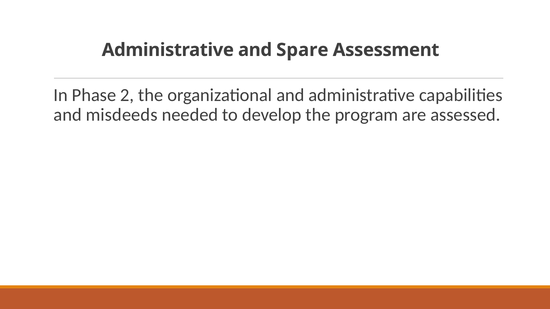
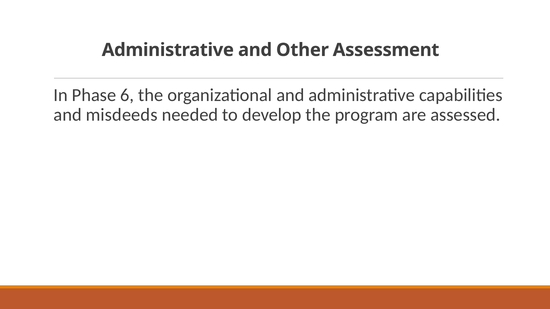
Spare: Spare -> Other
2: 2 -> 6
